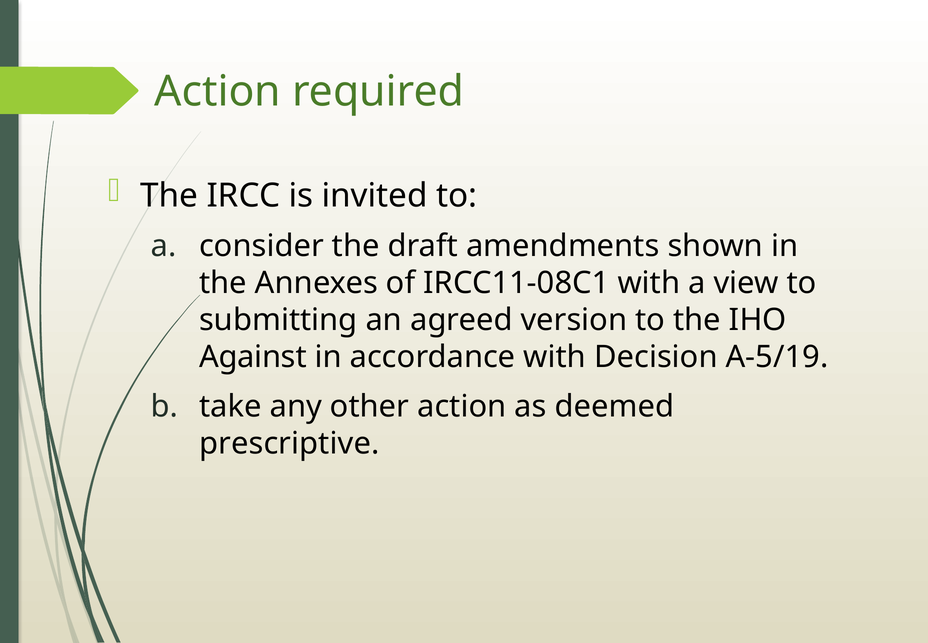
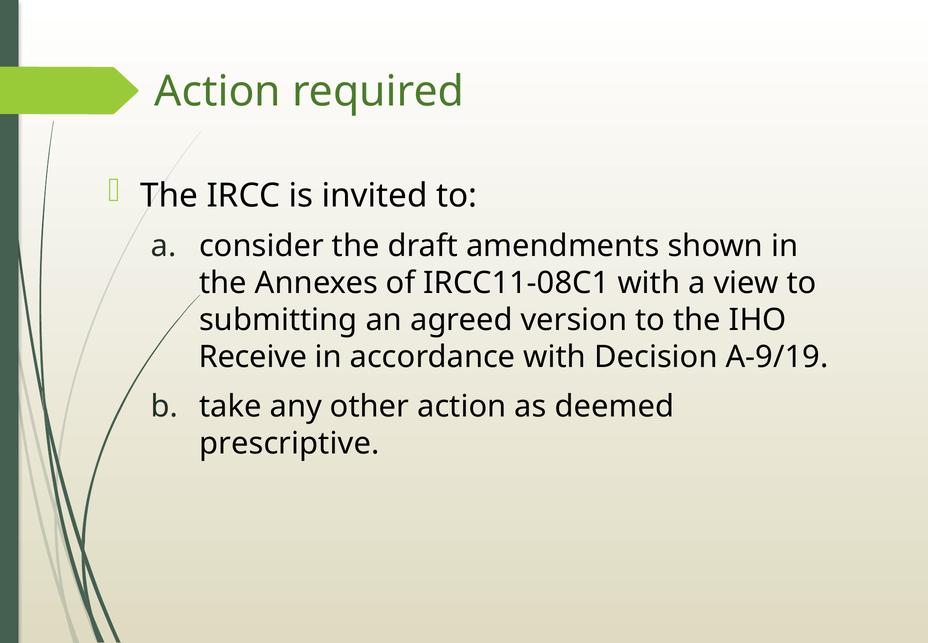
Against: Against -> Receive
A-5/19: A-5/19 -> A-9/19
